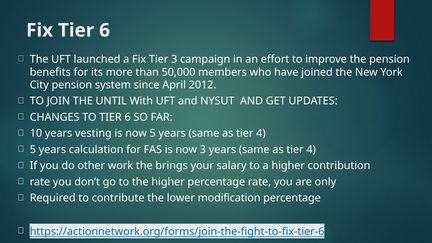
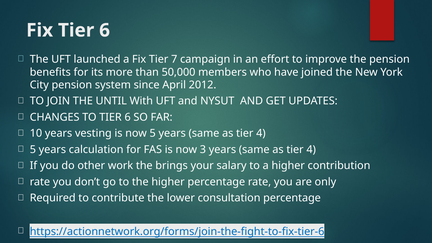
Tier 3: 3 -> 7
modification: modification -> consultation
